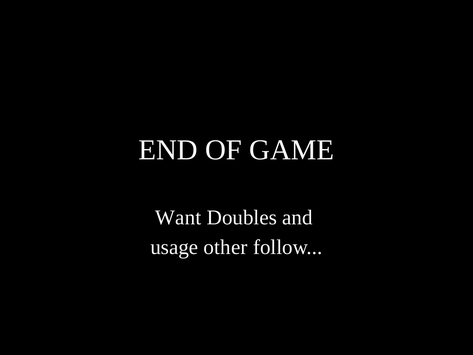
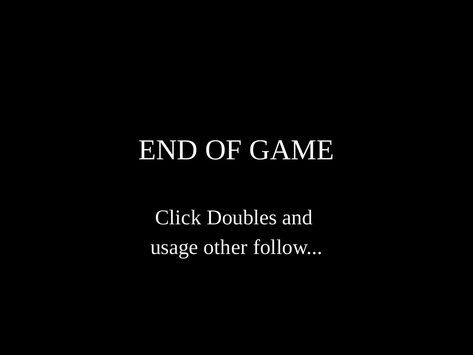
Want: Want -> Click
